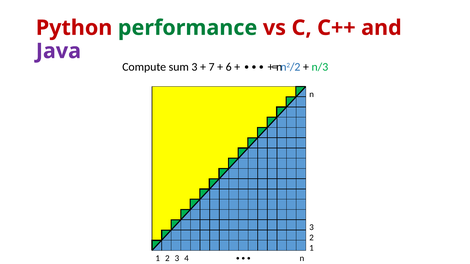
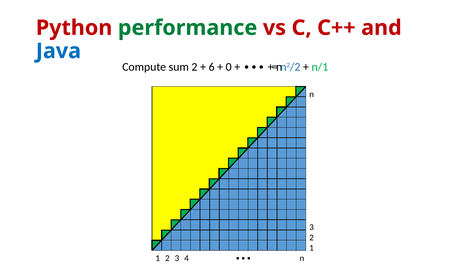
Java colour: purple -> blue
sum 3: 3 -> 2
7: 7 -> 6
6: 6 -> 0
n/3: n/3 -> n/1
